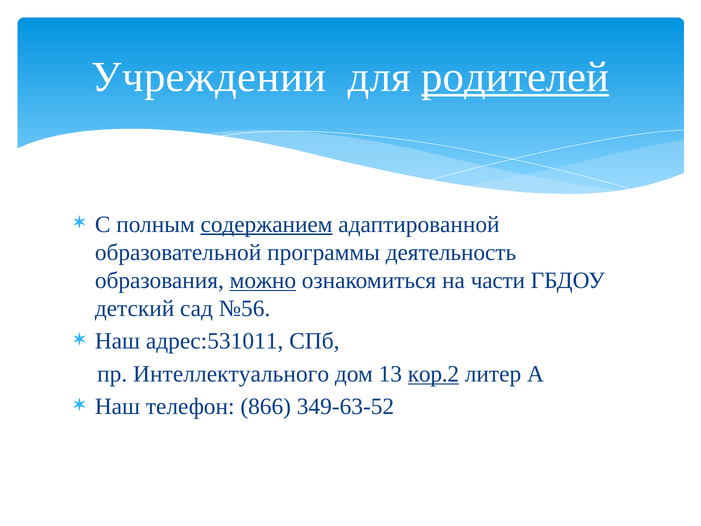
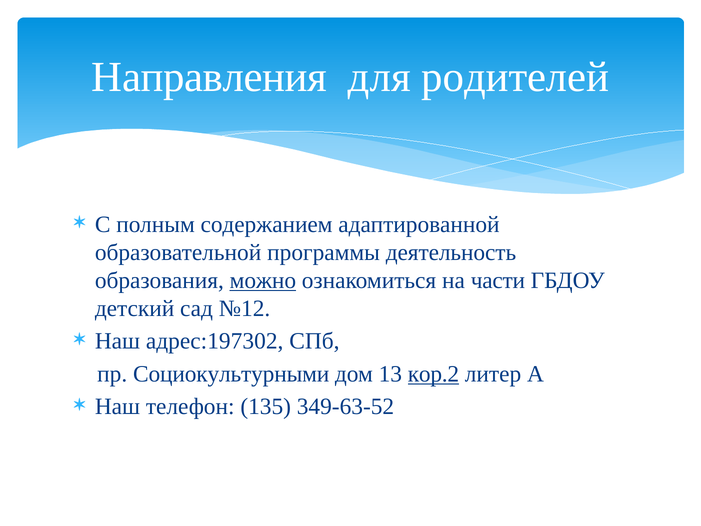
Учреждении: Учреждении -> Направления
родителей underline: present -> none
содержанием underline: present -> none
№56: №56 -> №12
адрес:531011: адрес:531011 -> адрес:197302
Интеллектуального: Интеллектуального -> Социокультурными
866: 866 -> 135
